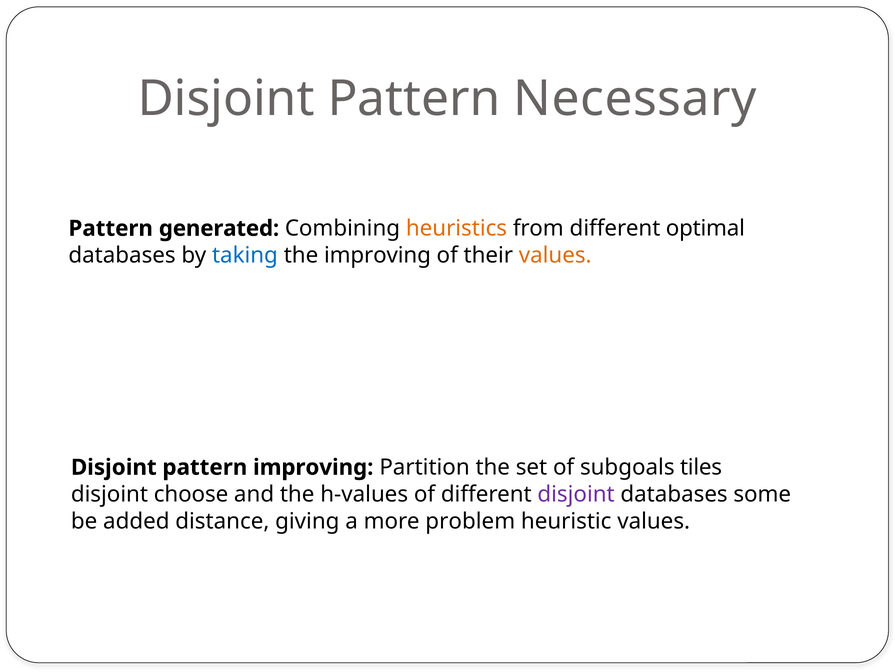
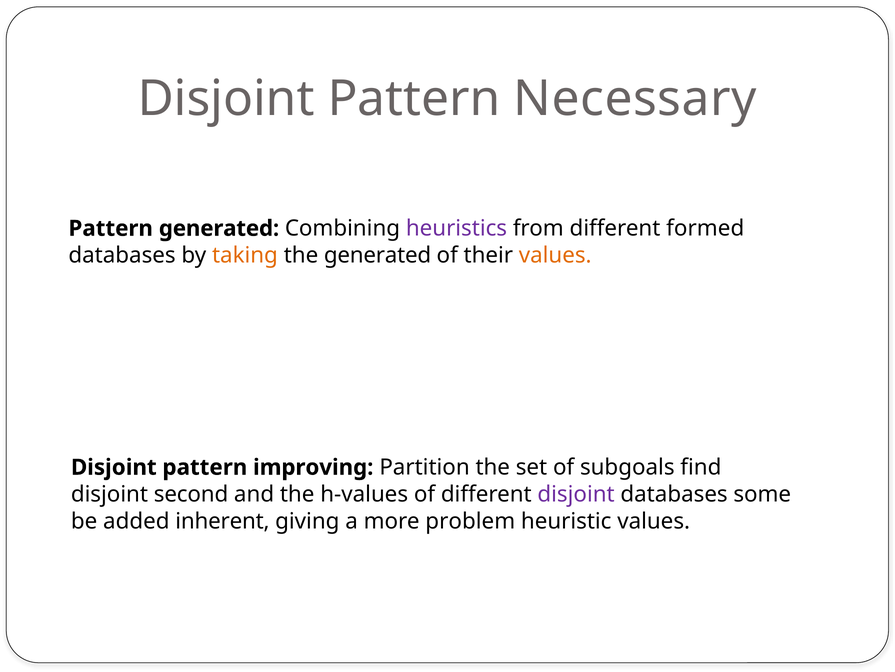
heuristics colour: orange -> purple
optimal: optimal -> formed
taking colour: blue -> orange
the improving: improving -> generated
tiles: tiles -> find
choose: choose -> second
distance: distance -> inherent
